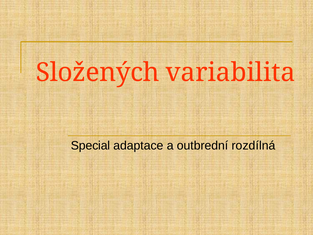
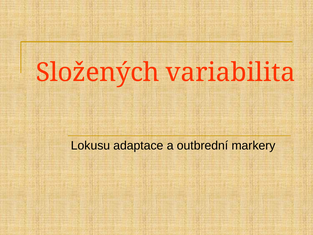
Special: Special -> Lokusu
rozdílná: rozdílná -> markery
